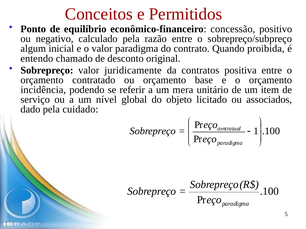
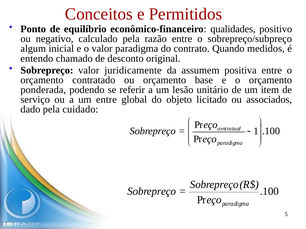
concessão: concessão -> qualidades
proibida: proibida -> medidos
contratos: contratos -> assumem
incidência: incidência -> ponderada
mera: mera -> lesão
um nível: nível -> entre
